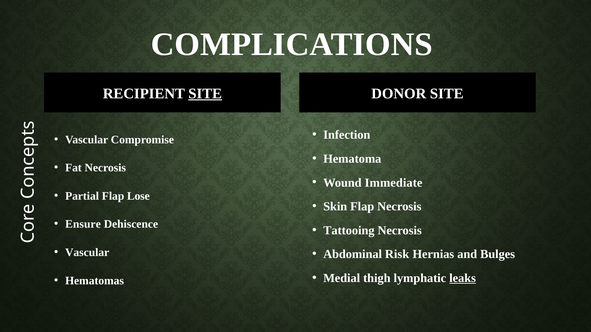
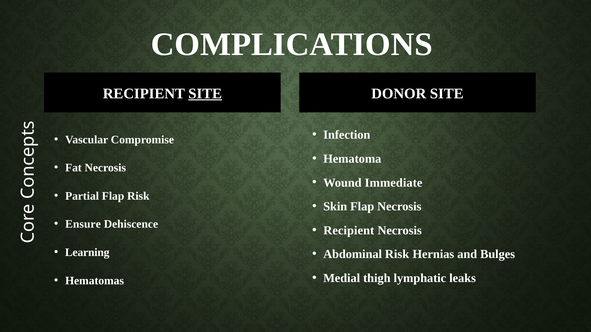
Flap Lose: Lose -> Risk
Tattooing at (349, 231): Tattooing -> Recipient
Vascular at (87, 253): Vascular -> Learning
leaks underline: present -> none
